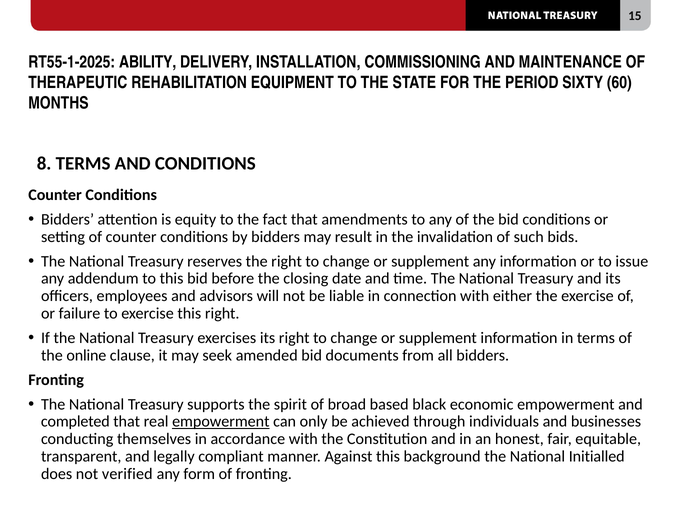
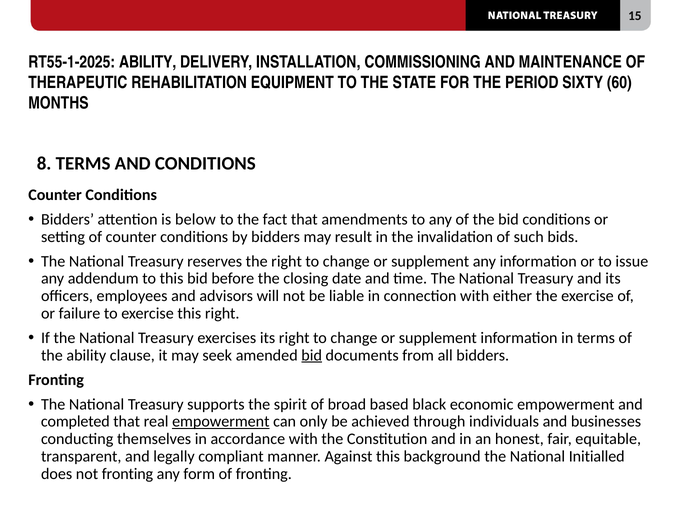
equity: equity -> below
the online: online -> ability
bid at (312, 355) underline: none -> present
not verified: verified -> fronting
